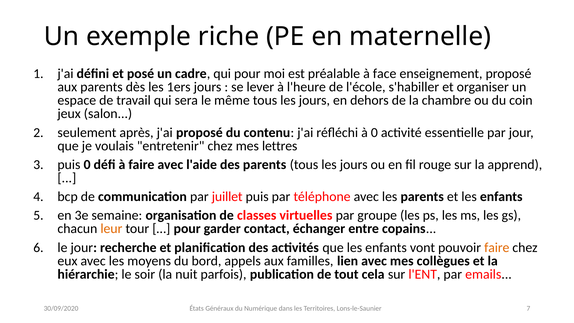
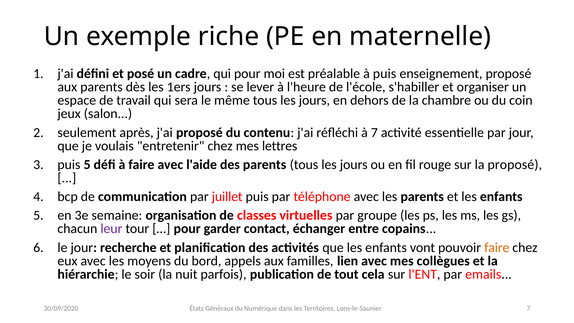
à face: face -> puis
à 0: 0 -> 7
puis 0: 0 -> 5
la apprend: apprend -> proposé
leur colour: orange -> purple
